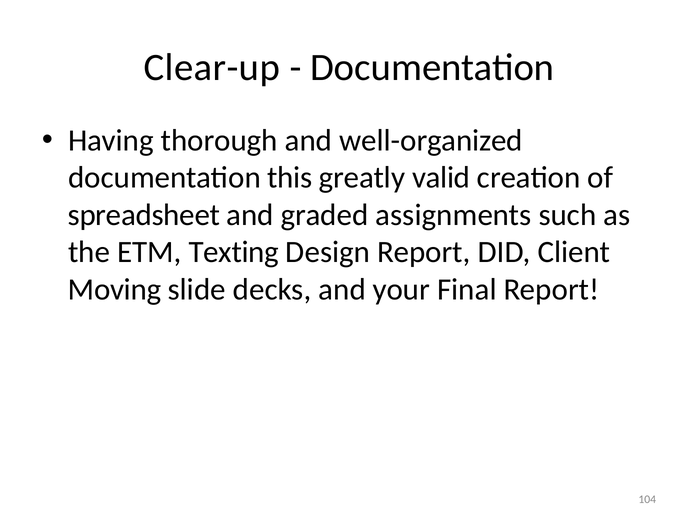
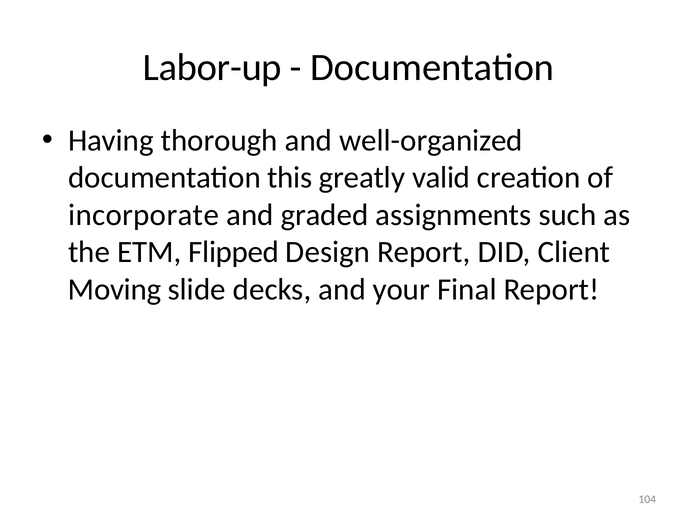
Clear-up: Clear-up -> Labor-up
spreadsheet: spreadsheet -> incorporate
Texting: Texting -> Flipped
